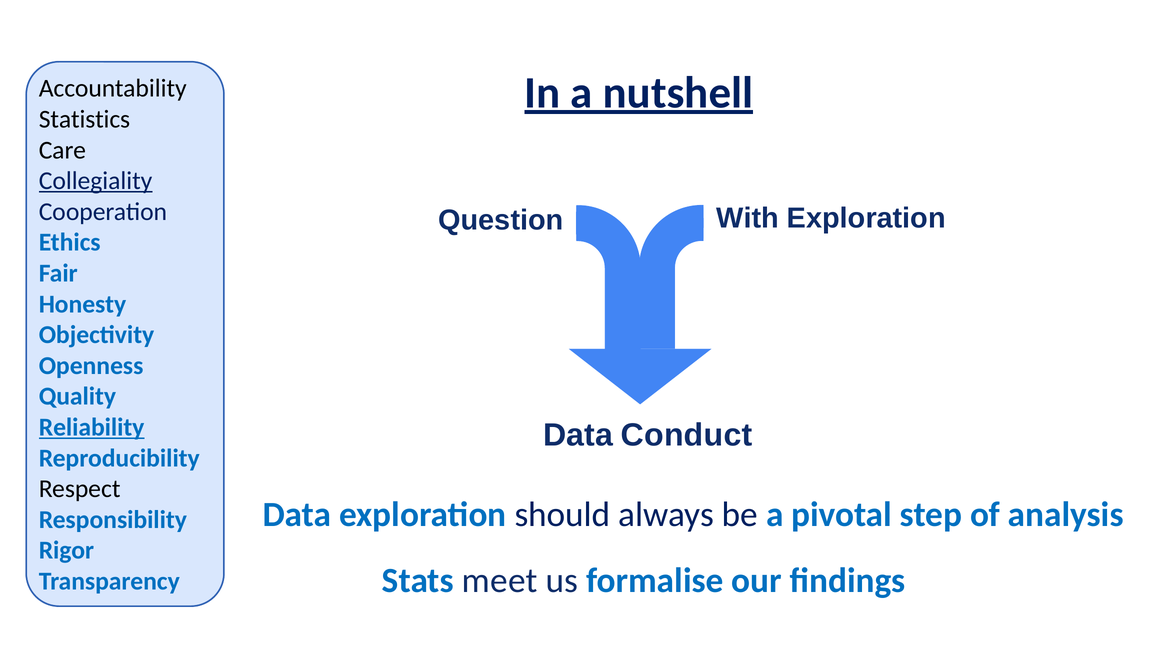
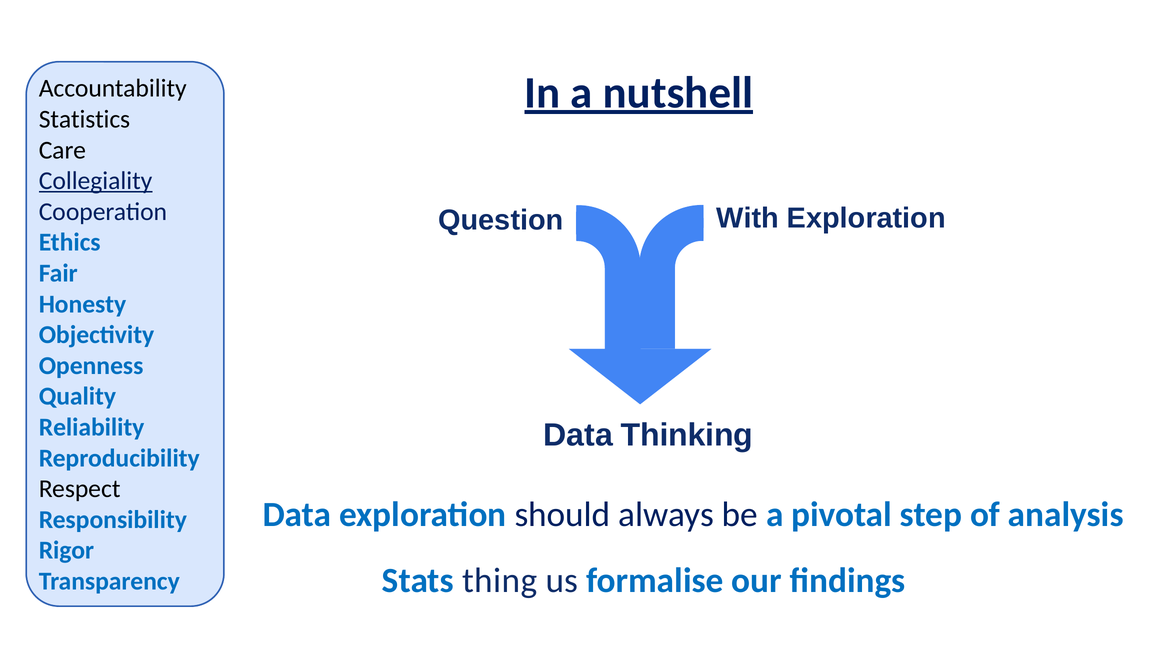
Reliability underline: present -> none
Conduct: Conduct -> Thinking
meet: meet -> thing
